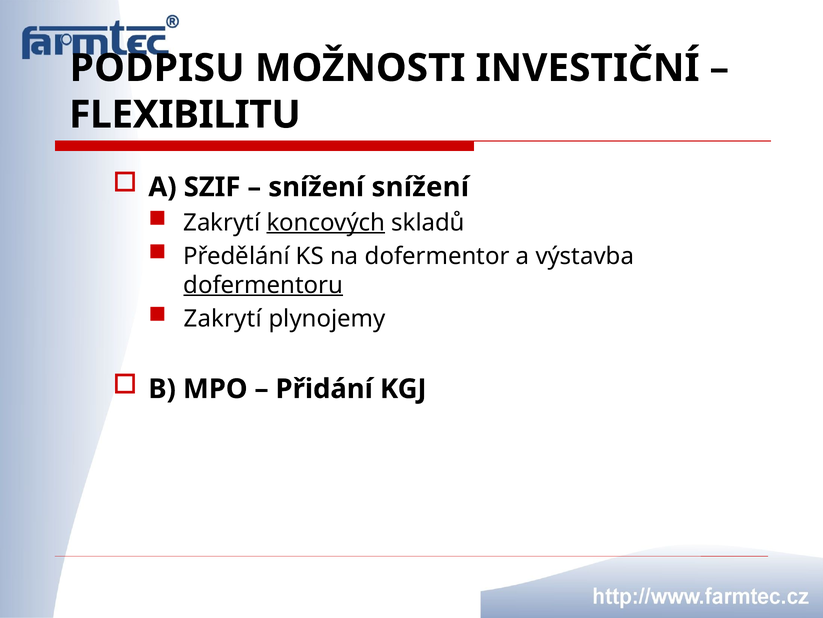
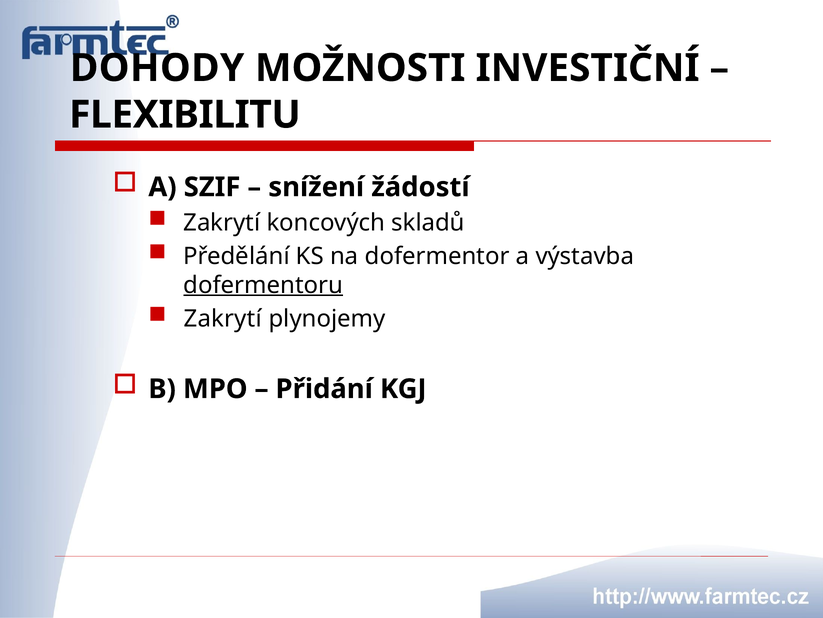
PODPISU: PODPISU -> DOHODY
snížení snížení: snížení -> žádostí
koncových underline: present -> none
